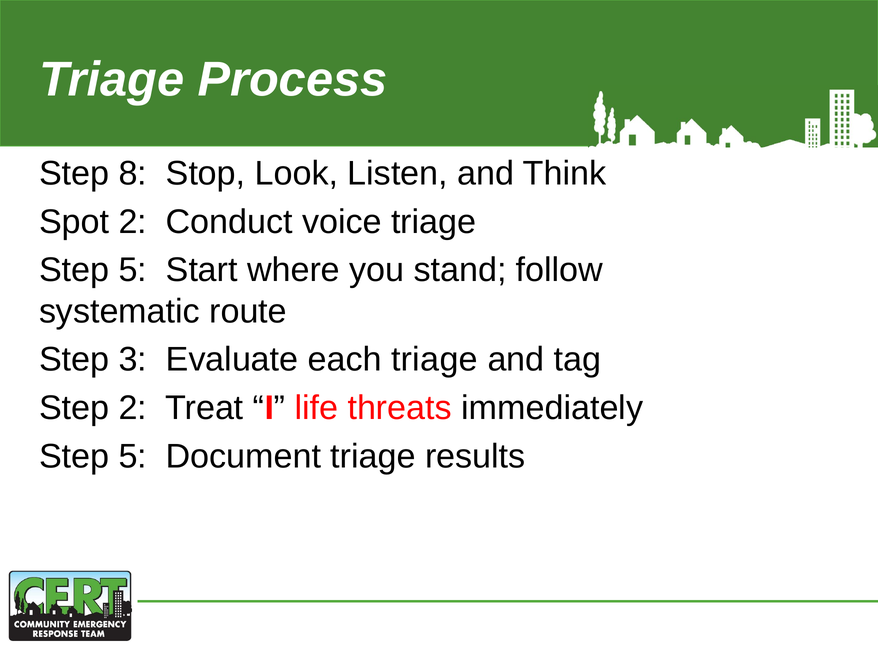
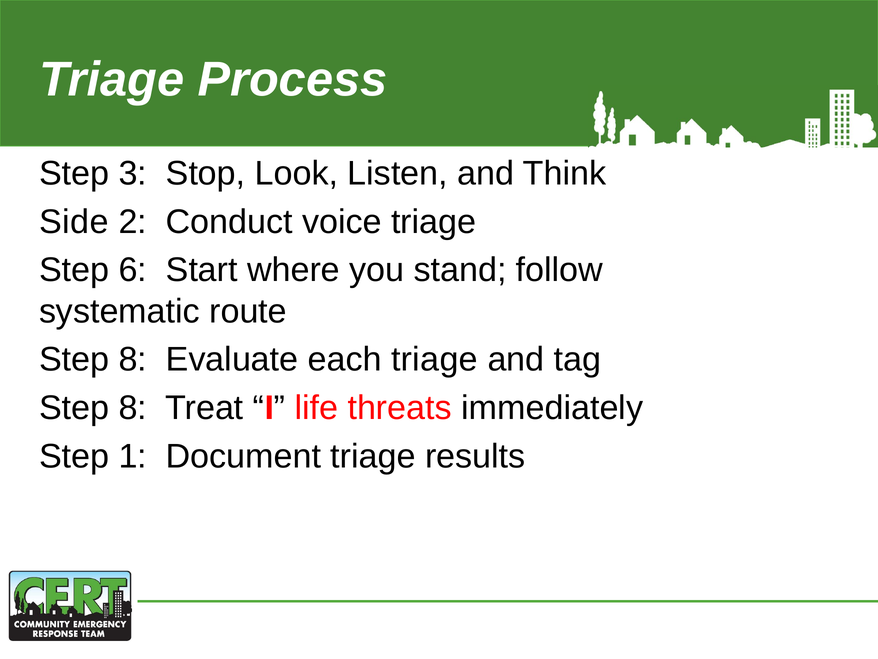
8: 8 -> 3
Spot: Spot -> Side
5 at (133, 270): 5 -> 6
3 at (133, 359): 3 -> 8
2 at (133, 408): 2 -> 8
5 at (133, 456): 5 -> 1
